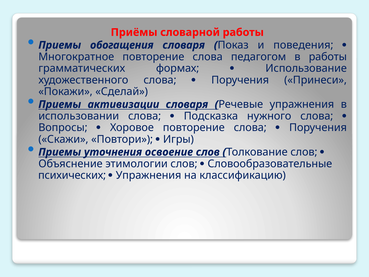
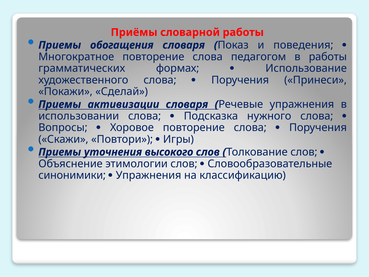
освоение: освоение -> высокого
психических: психических -> синонимики
